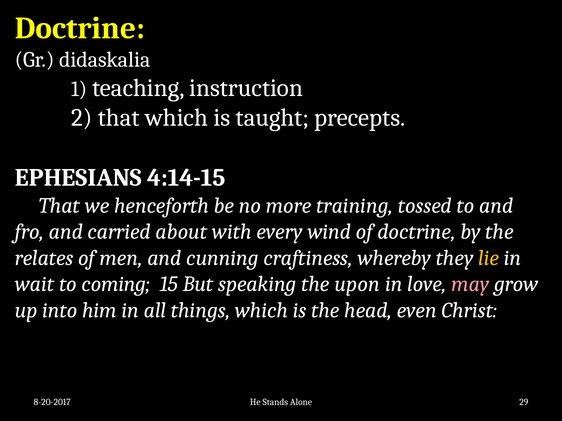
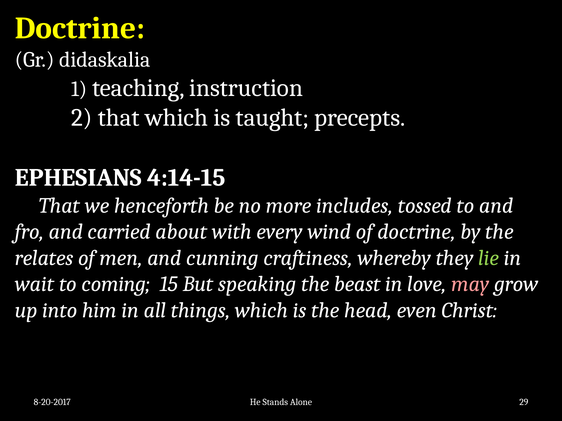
training: training -> includes
lie colour: yellow -> light green
upon: upon -> beast
